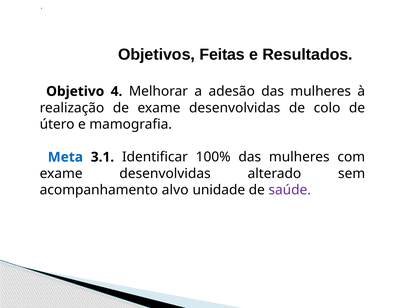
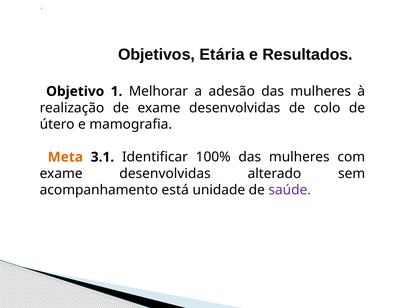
Feitas: Feitas -> Etária
4: 4 -> 1
Meta colour: blue -> orange
alvo: alvo -> está
